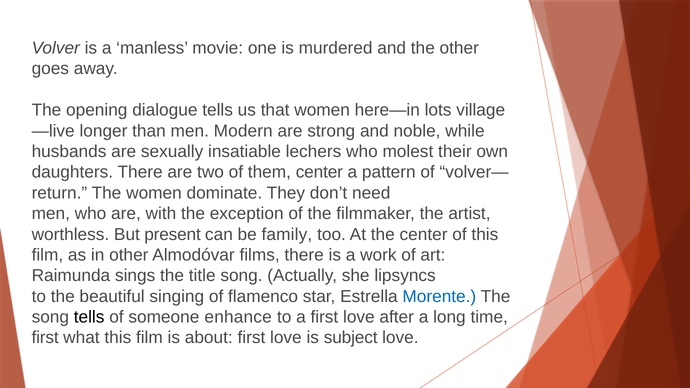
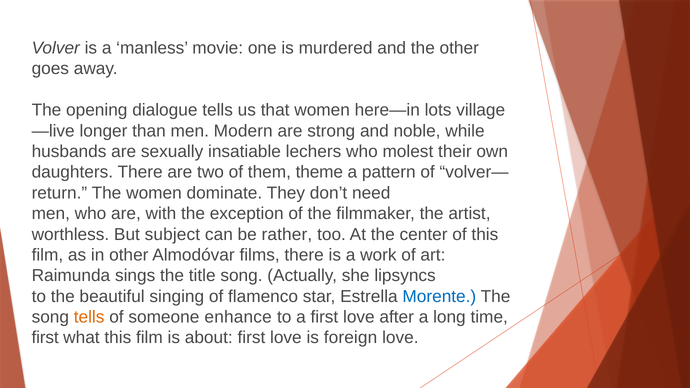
them center: center -> theme
present: present -> subject
family: family -> rather
tells at (89, 317) colour: black -> orange
subject: subject -> foreign
